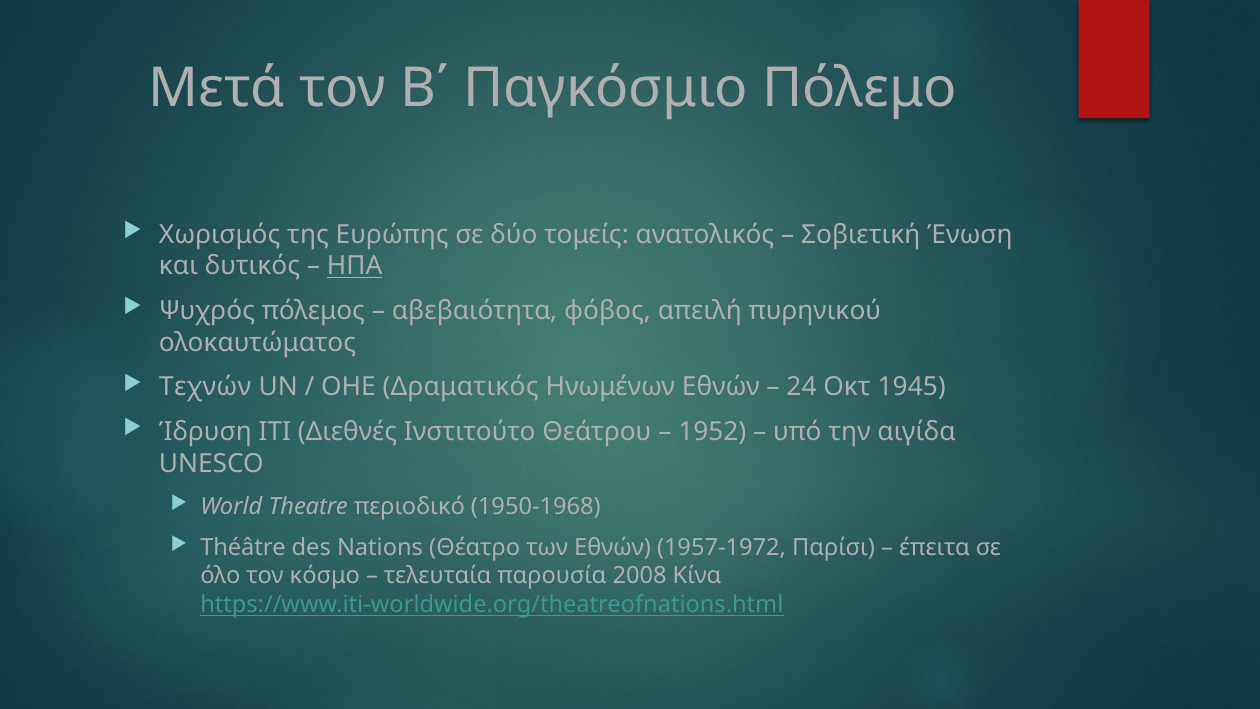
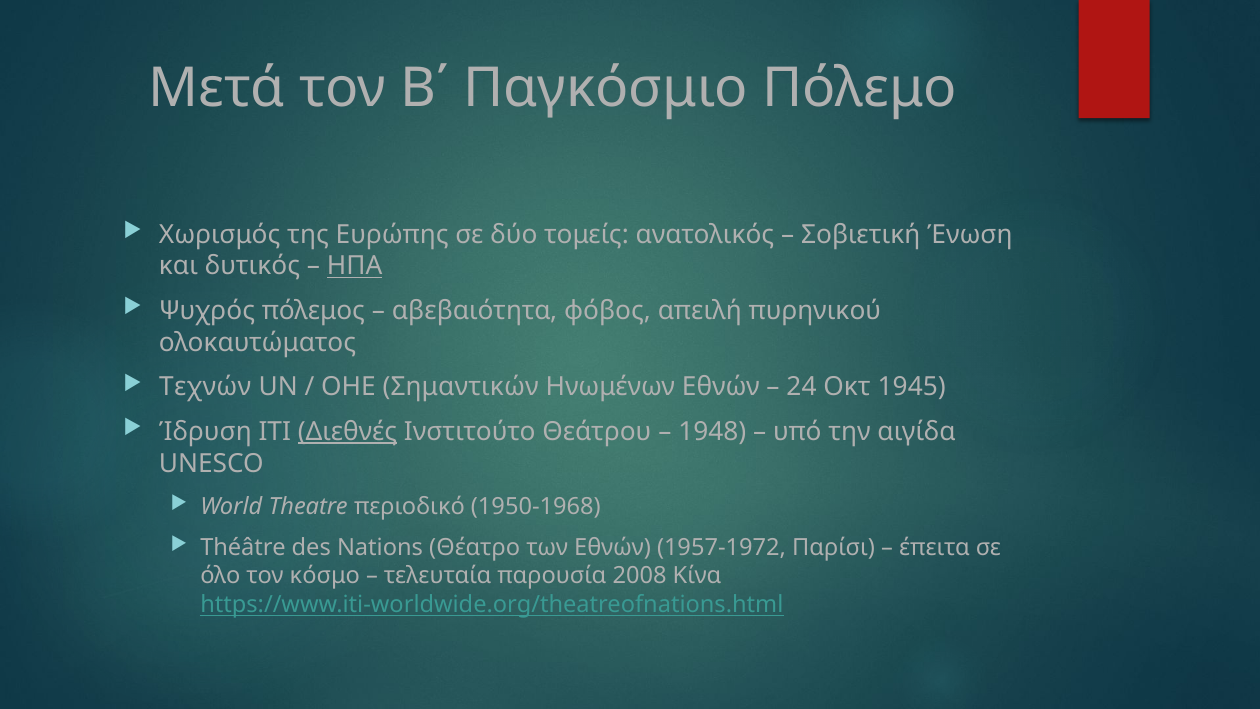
Δραματικός: Δραματικός -> Σημαντικών
Διεθνές underline: none -> present
1952: 1952 -> 1948
